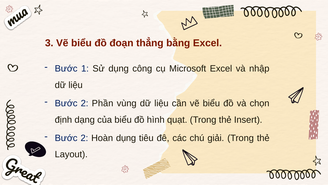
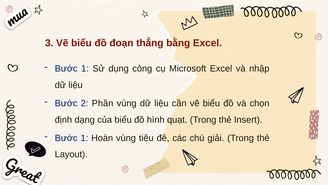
2 at (84, 138): 2 -> 1
Hoàn dụng: dụng -> vùng
